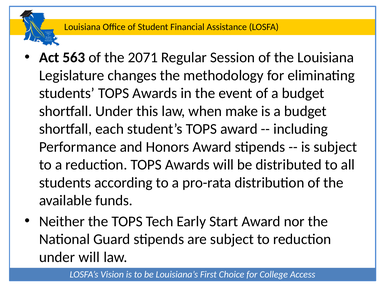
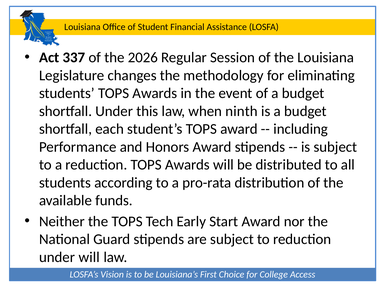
563: 563 -> 337
2071: 2071 -> 2026
make: make -> ninth
